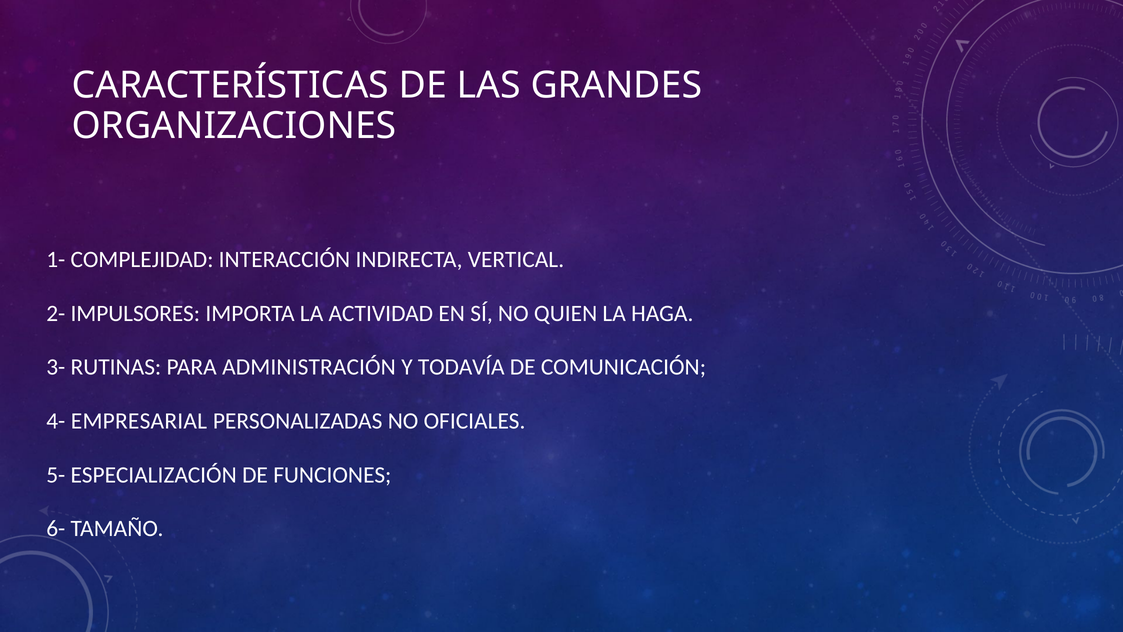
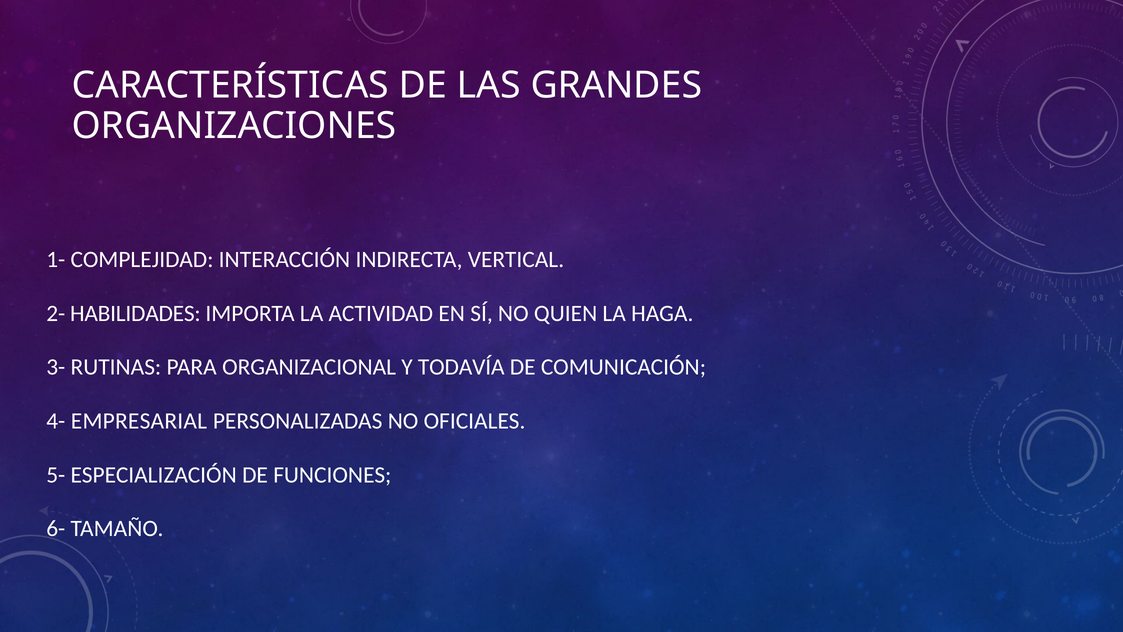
IMPULSORES: IMPULSORES -> HABILIDADES
ADMINISTRACIÓN: ADMINISTRACIÓN -> ORGANIZACIONAL
